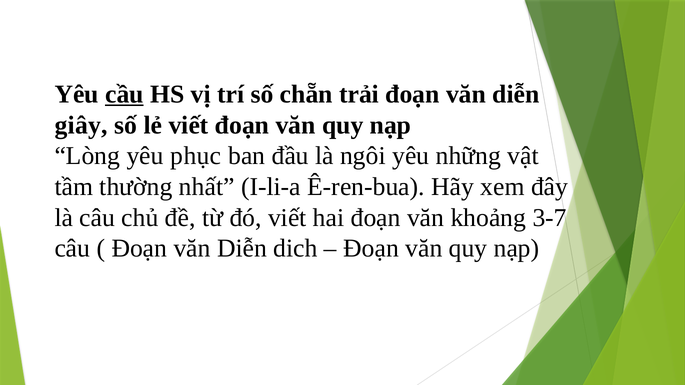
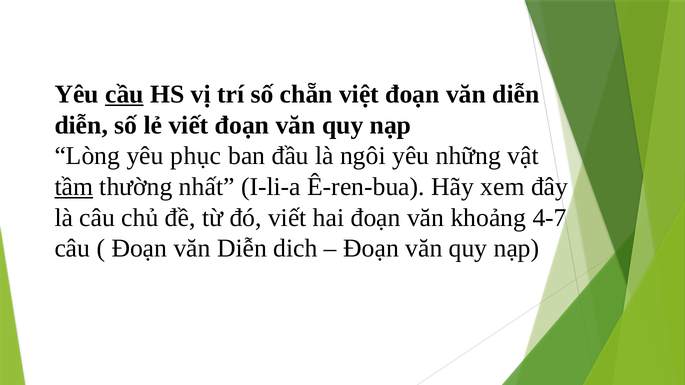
trải: trải -> việt
giây at (81, 125): giây -> diễn
tầm underline: none -> present
3-7: 3-7 -> 4-7
